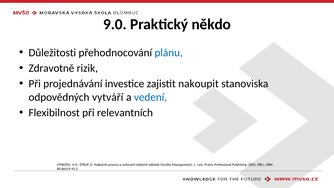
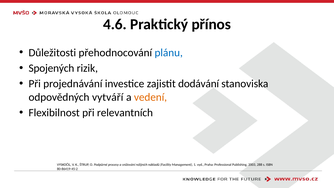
9.0: 9.0 -> 4.6
někdo: někdo -> přínos
Zdravotně: Zdravotně -> Spojených
nakoupit: nakoupit -> dodávání
vedení colour: blue -> orange
